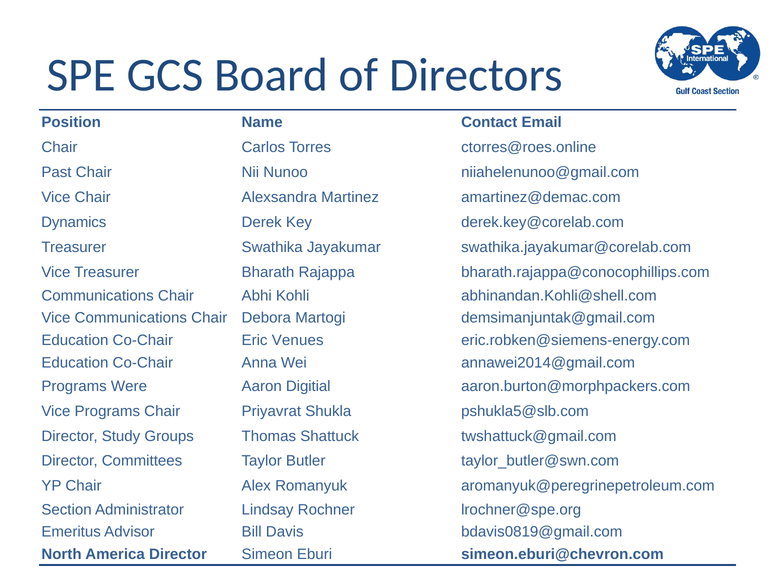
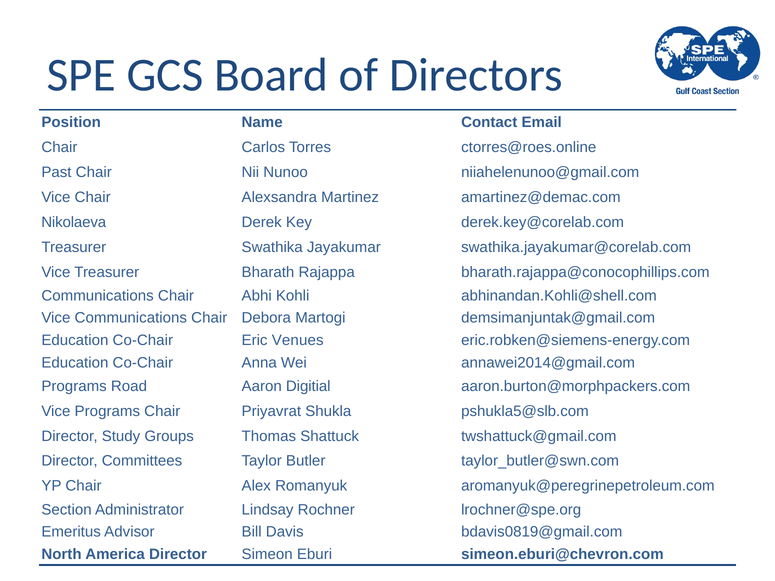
Dynamics: Dynamics -> Nikolaeva
Were: Were -> Road
